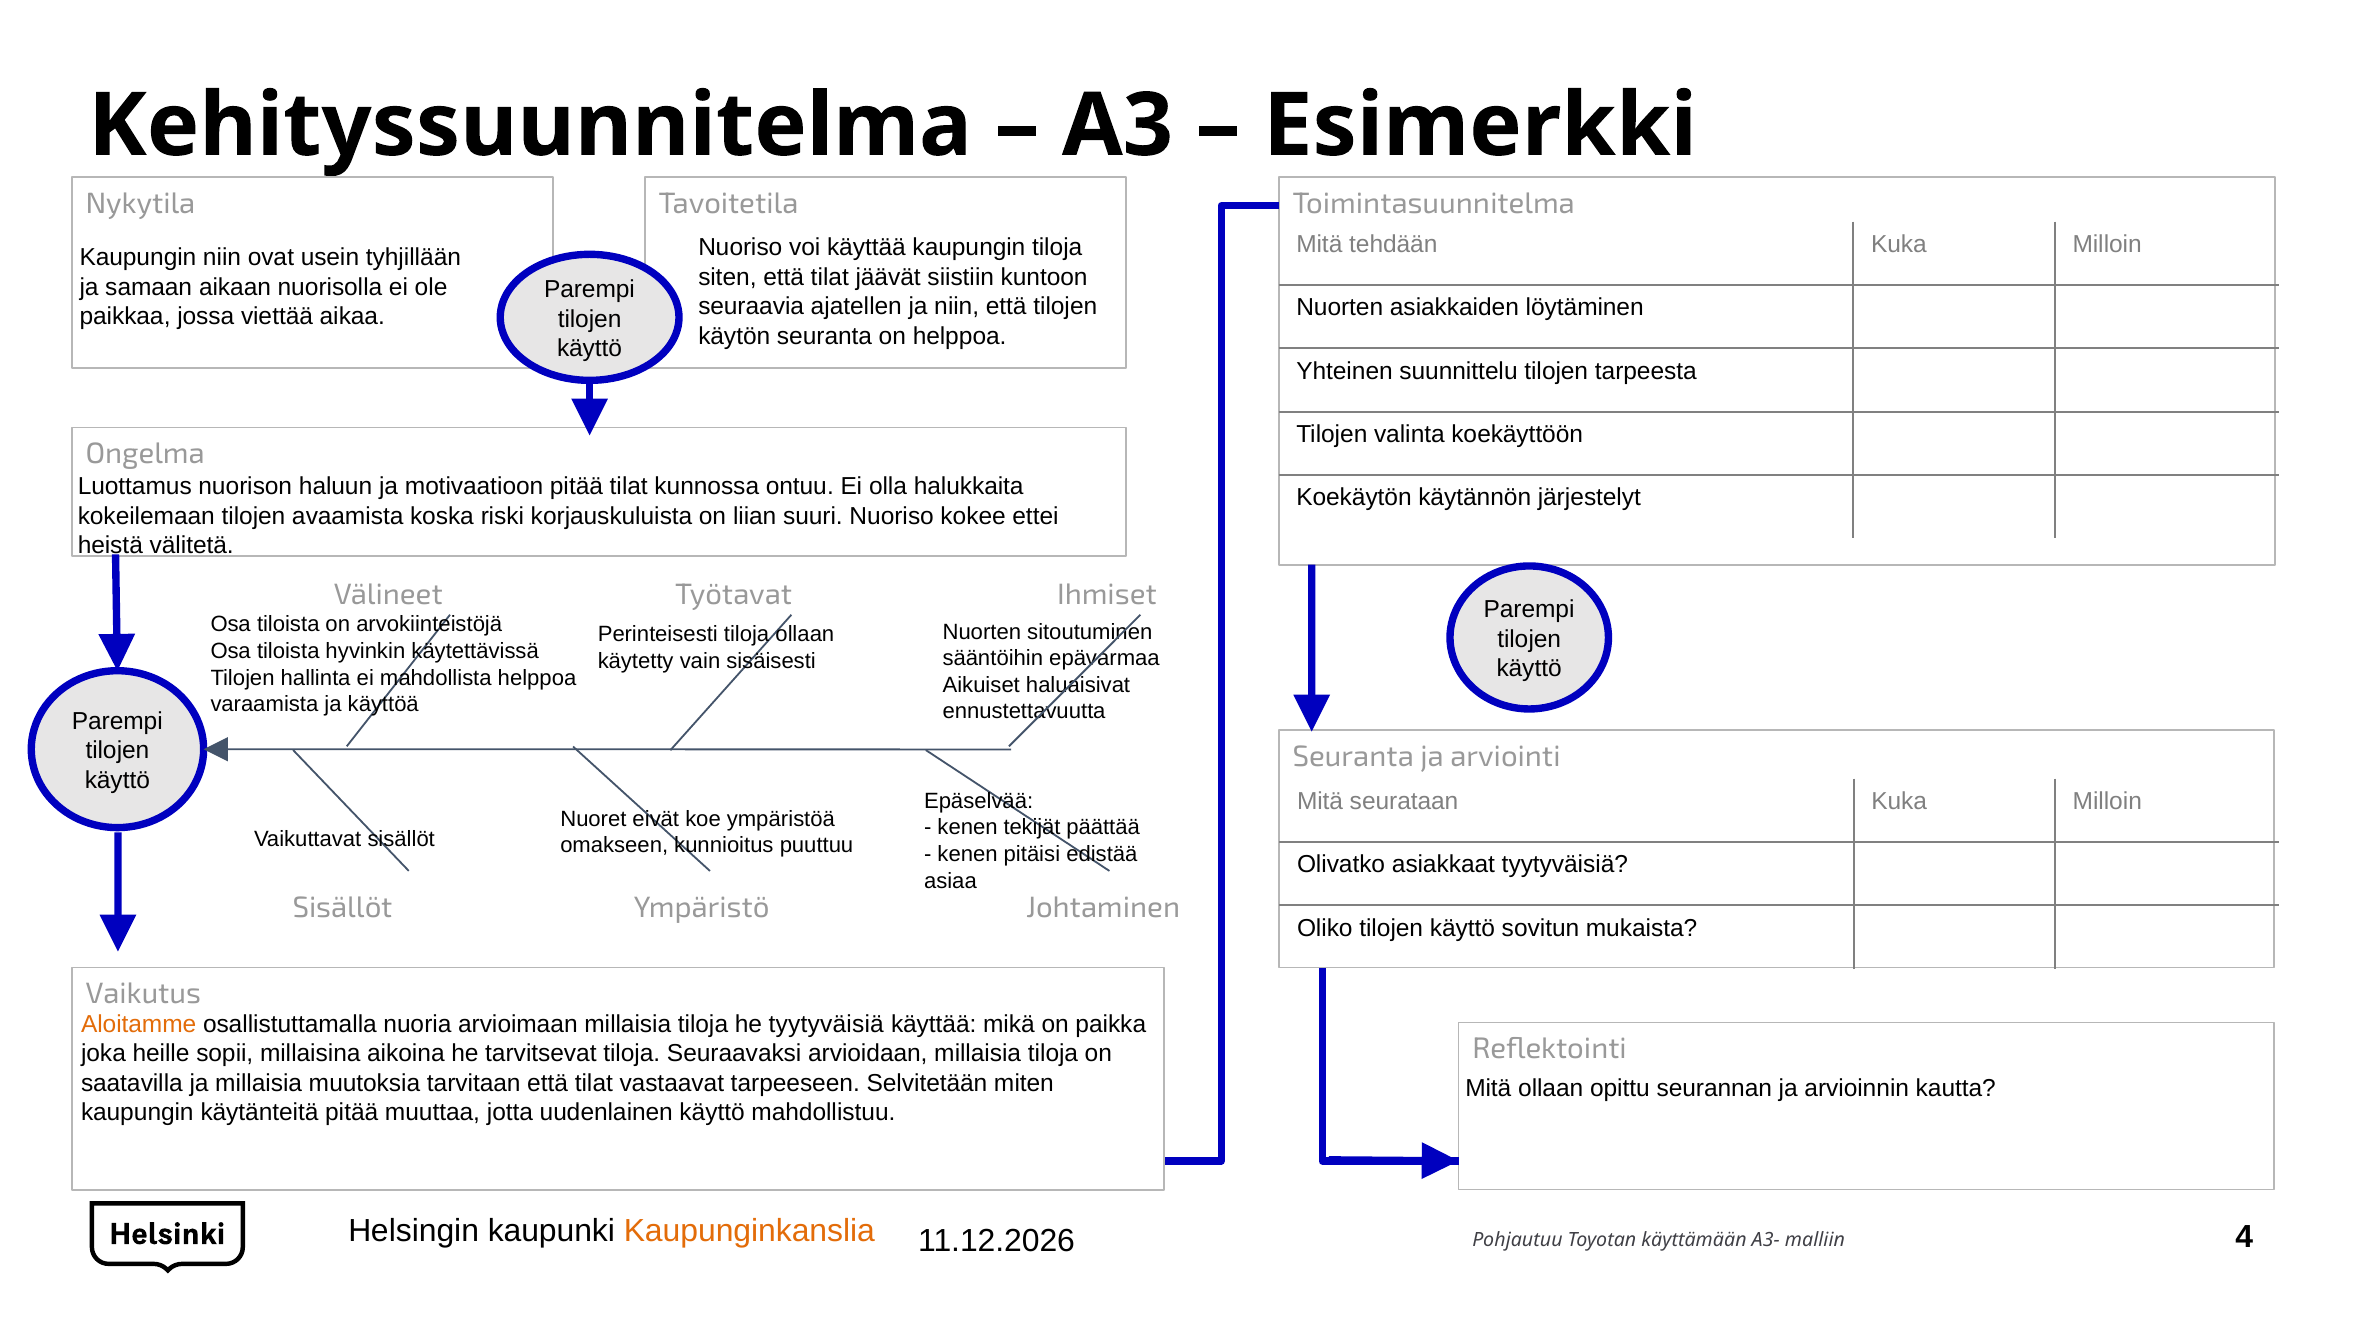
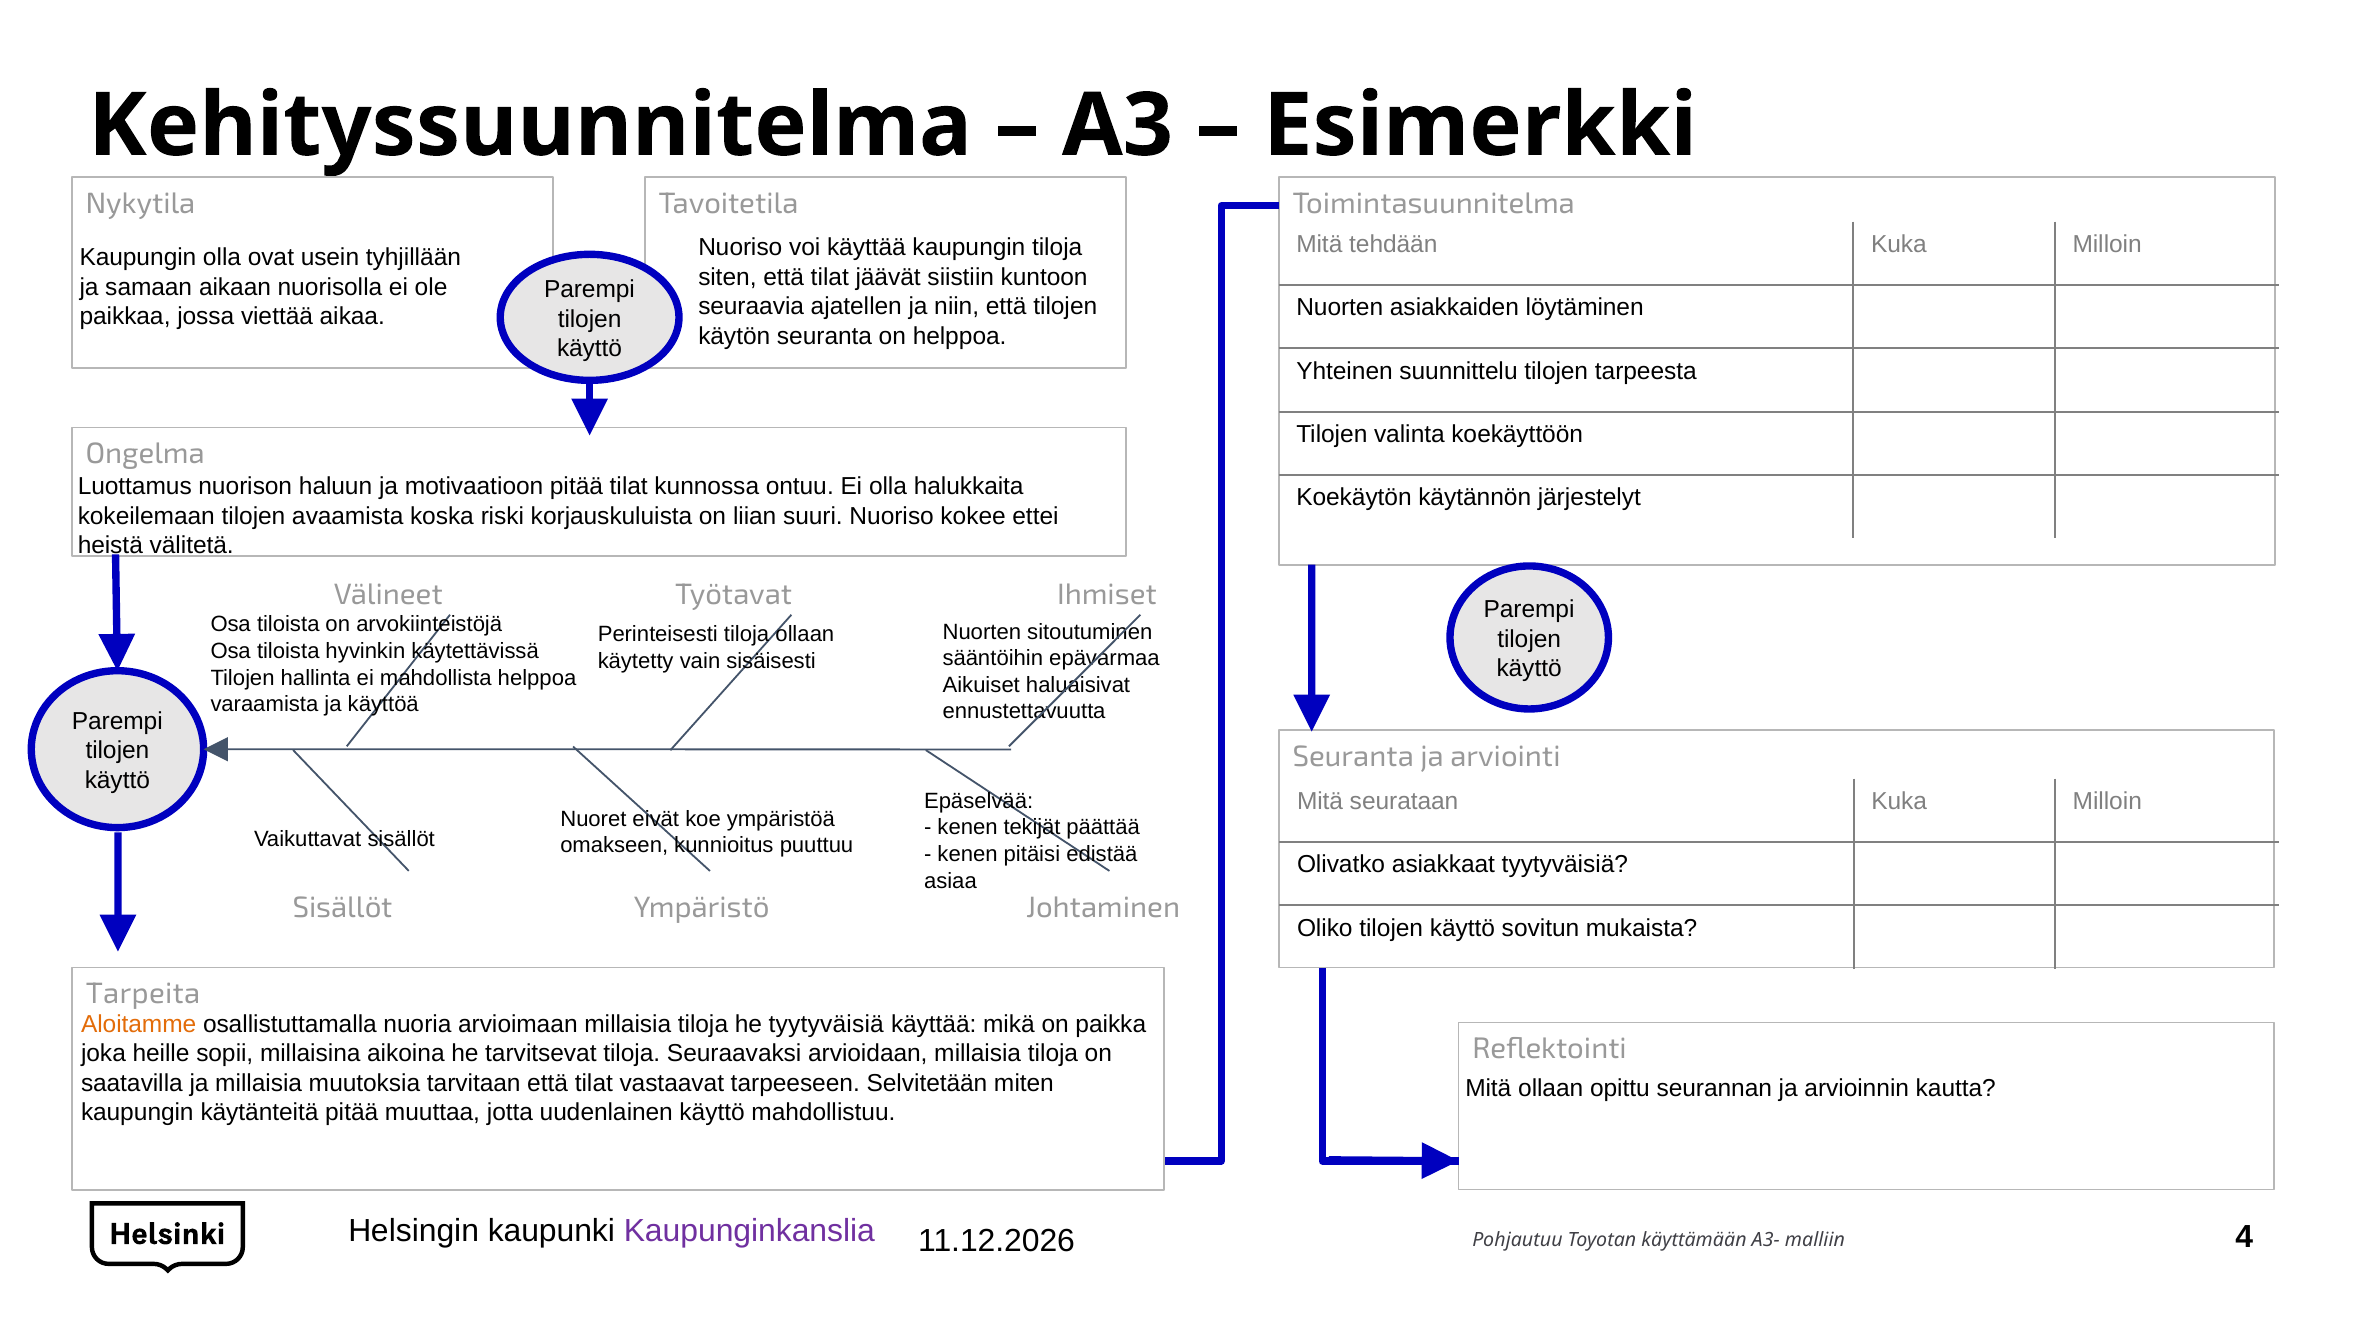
Kaupungin niin: niin -> olla
Vaikutus: Vaikutus -> Tarpeita
Kaupunginkanslia colour: orange -> purple
